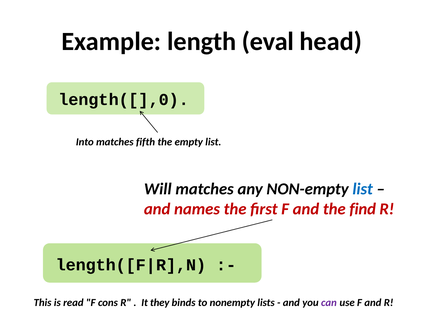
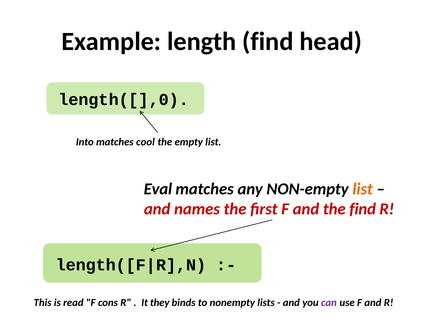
length eval: eval -> find
fifth: fifth -> cool
Will: Will -> Eval
list at (363, 189) colour: blue -> orange
